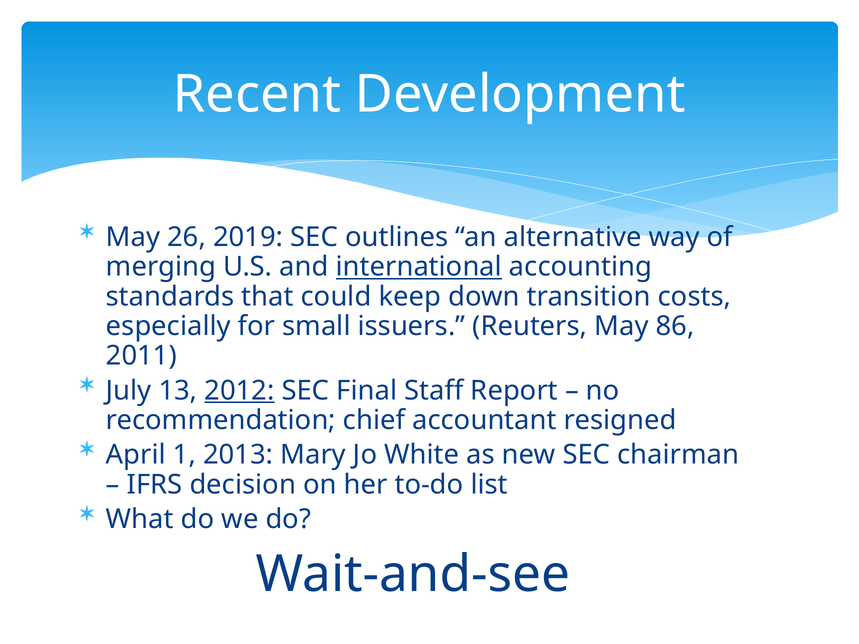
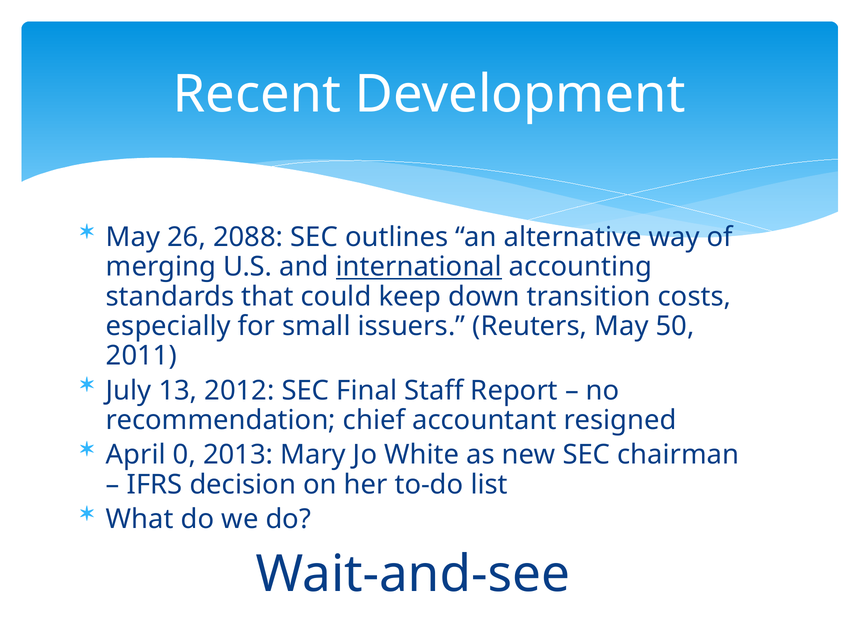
2019: 2019 -> 2088
86: 86 -> 50
2012 underline: present -> none
1: 1 -> 0
